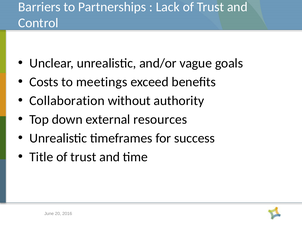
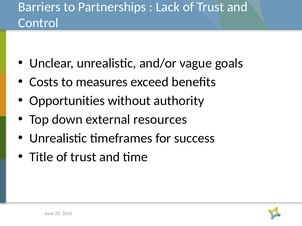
meetings: meetings -> measures
Collaboration: Collaboration -> Opportunities
